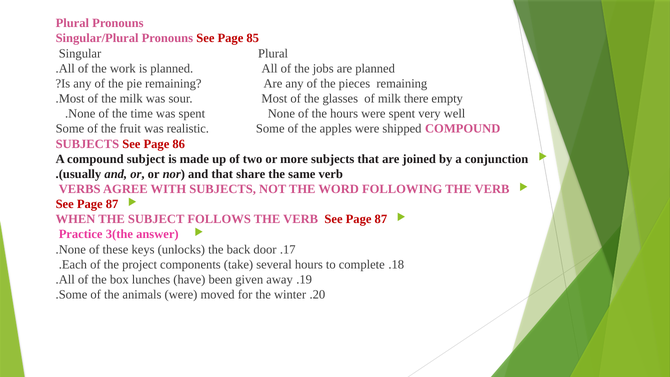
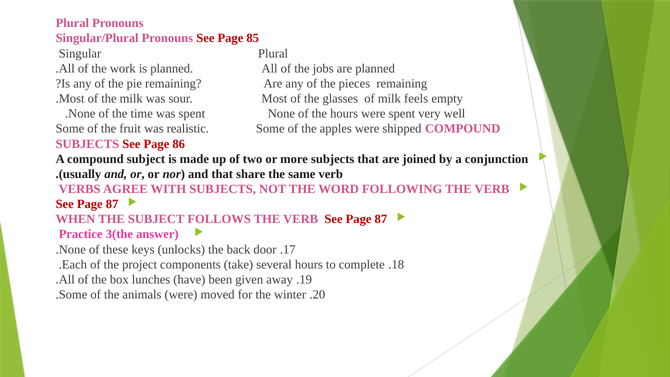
there: there -> feels
